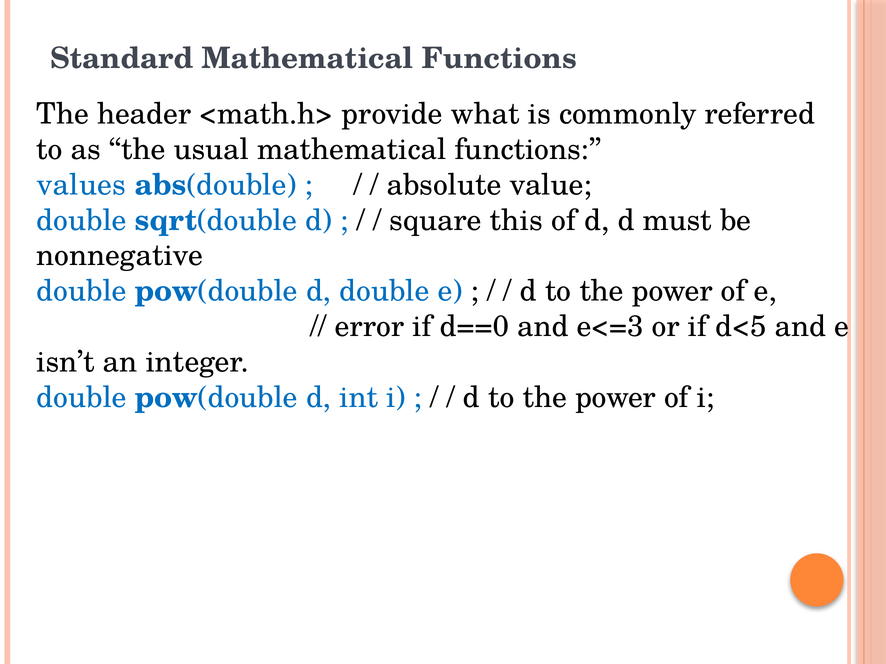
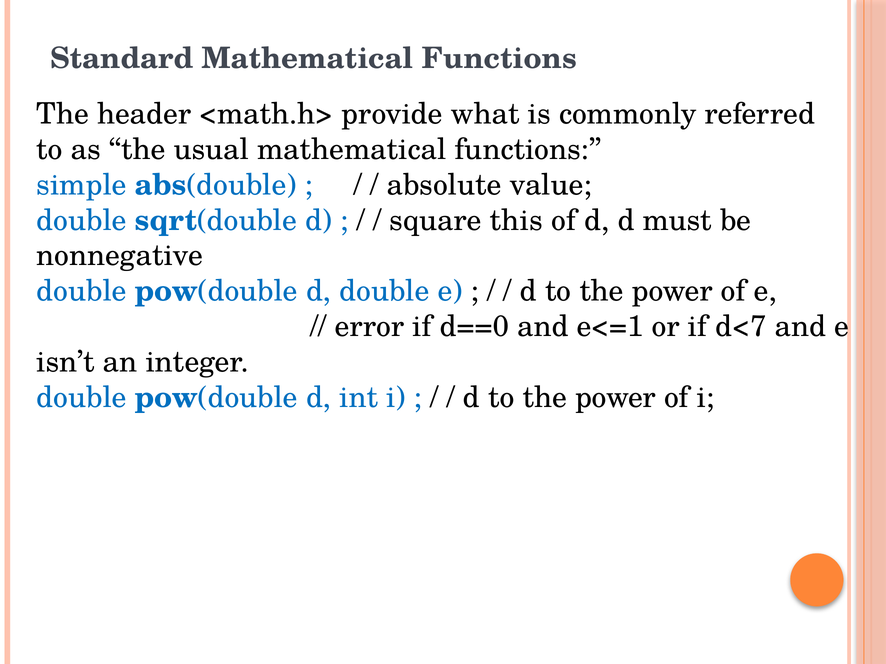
values: values -> simple
e<=3: e<=3 -> e<=1
d<5: d<5 -> d<7
